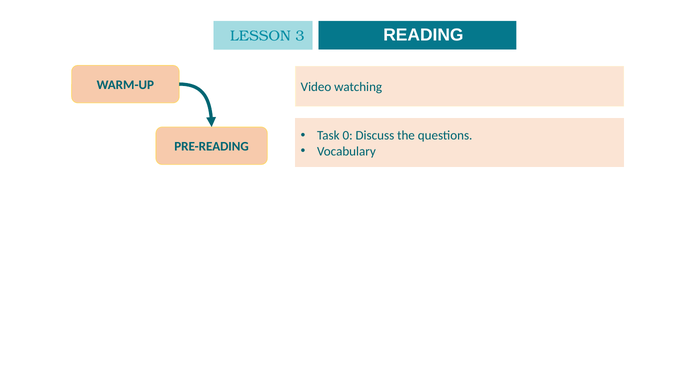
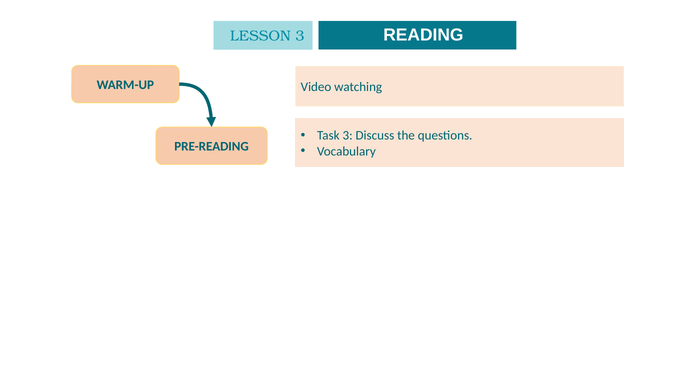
Task 0: 0 -> 3
